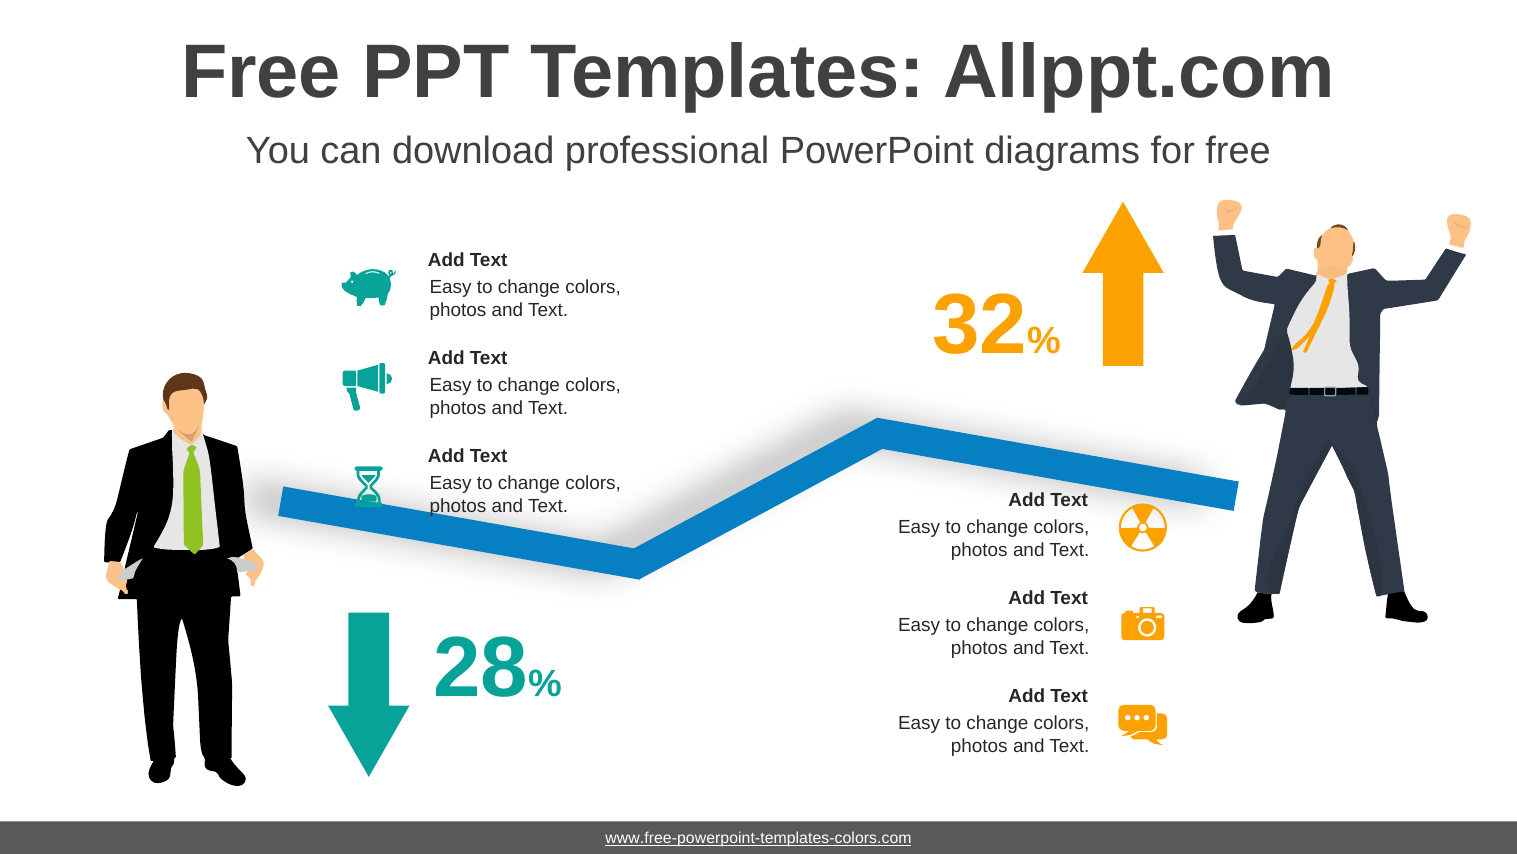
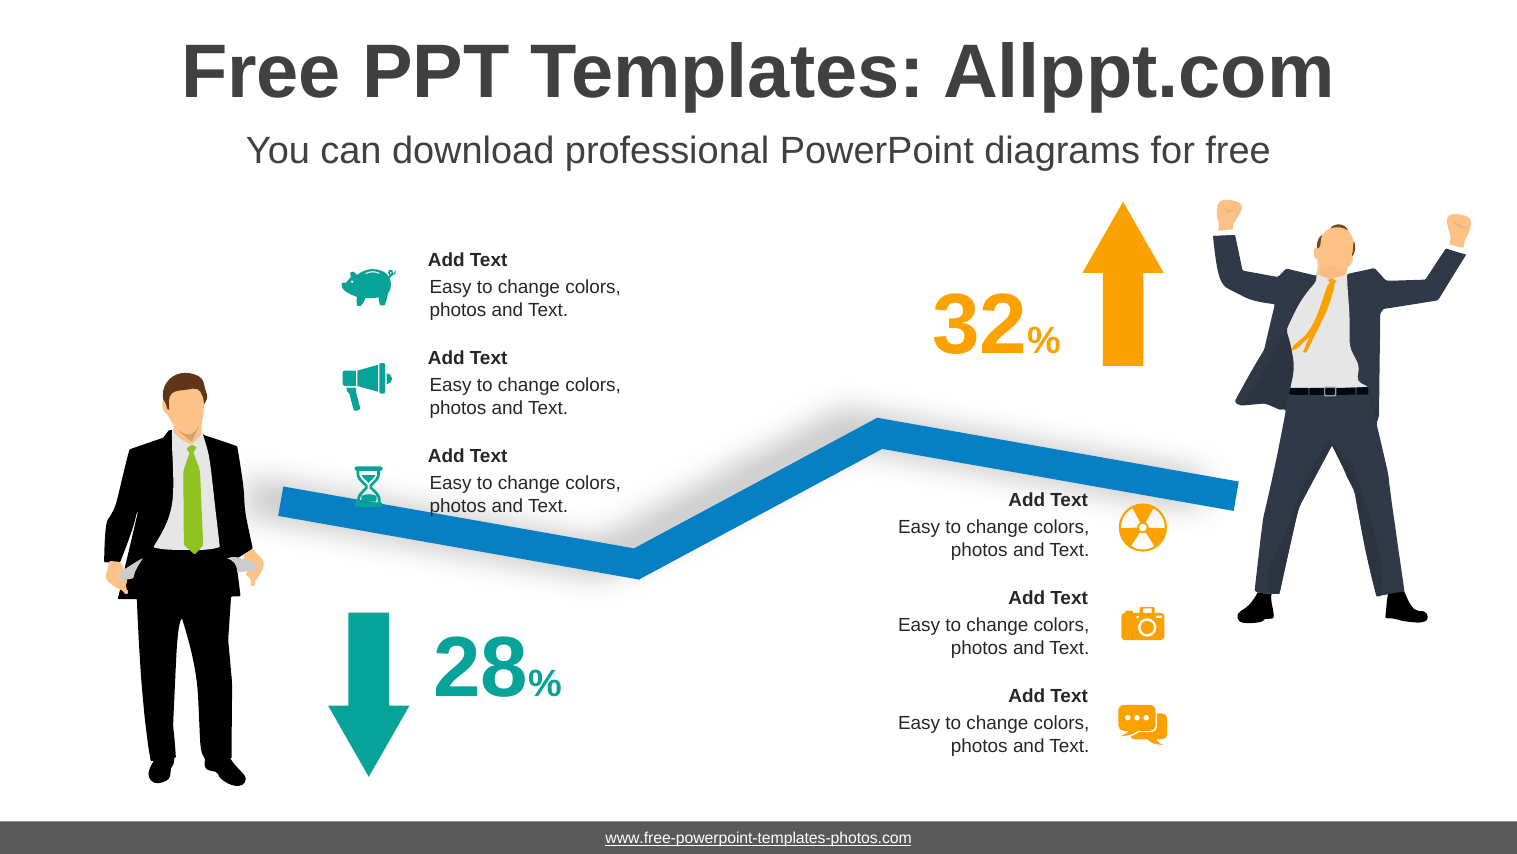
www.free-powerpoint-templates-colors.com: www.free-powerpoint-templates-colors.com -> www.free-powerpoint-templates-photos.com
